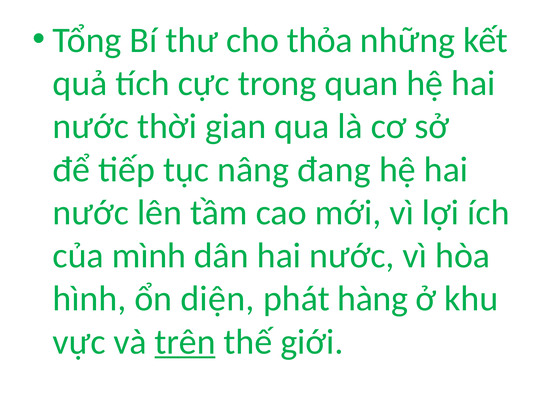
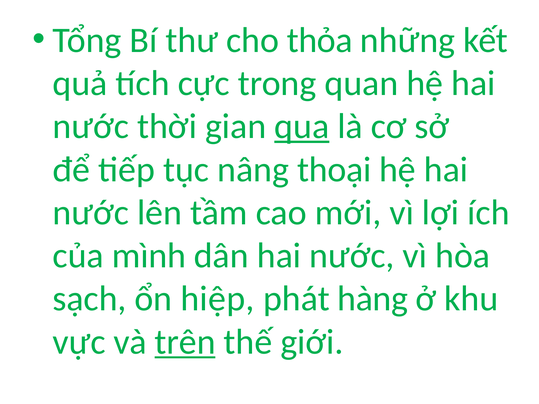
qua underline: none -> present
đang: đang -> thoại
hình: hình -> sạch
diện: diện -> hiệp
